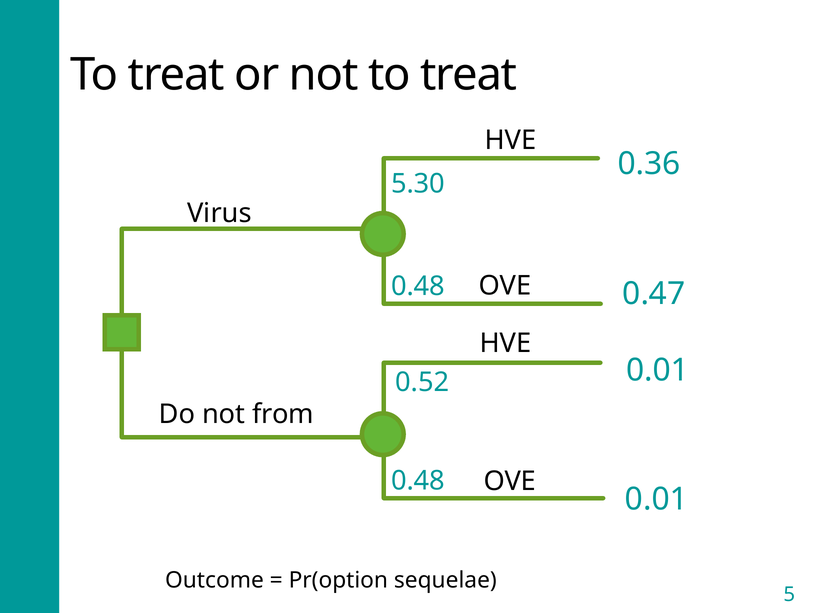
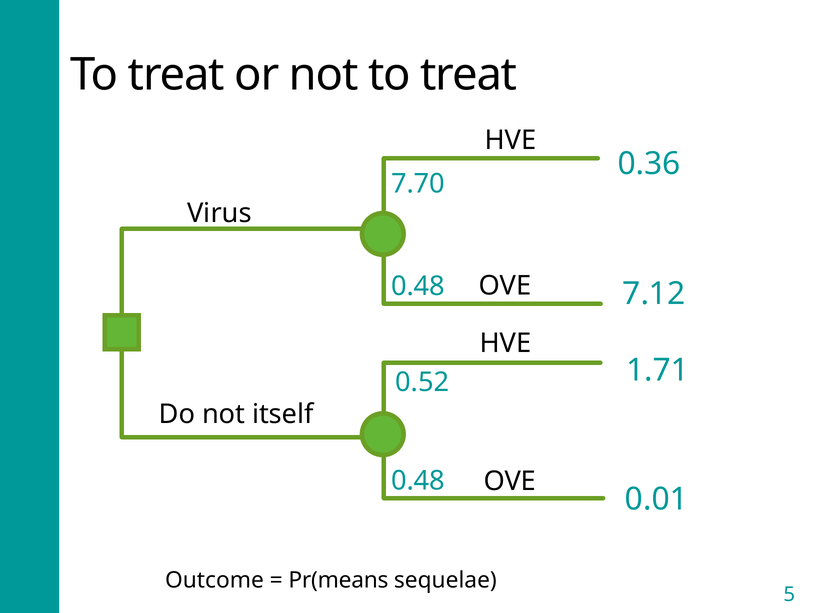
5.30: 5.30 -> 7.70
0.47: 0.47 -> 7.12
0.01 at (658, 370): 0.01 -> 1.71
from: from -> itself
Pr(option: Pr(option -> Pr(means
